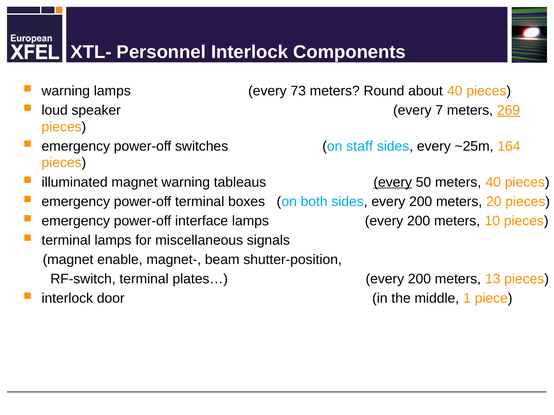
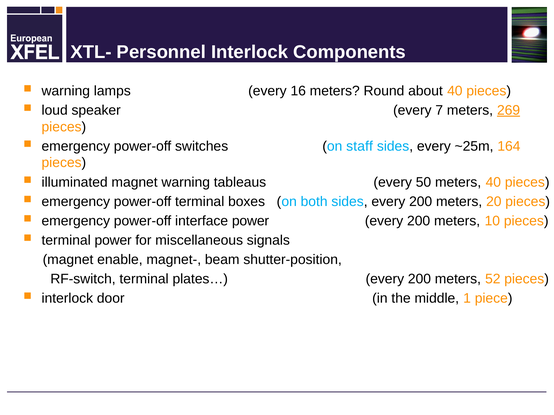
73: 73 -> 16
every at (393, 182) underline: present -> none
interface lamps: lamps -> power
terminal lamps: lamps -> power
13: 13 -> 52
